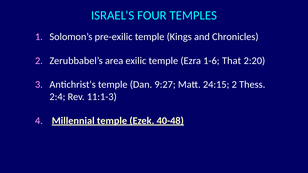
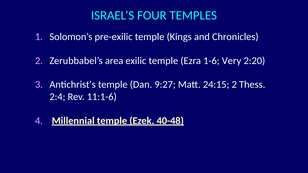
That: That -> Very
11:1-3: 11:1-3 -> 11:1-6
